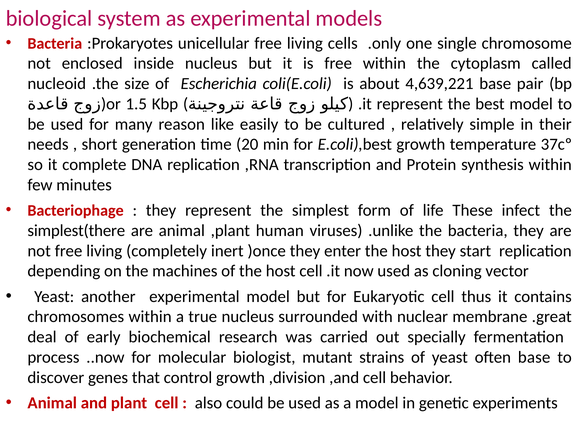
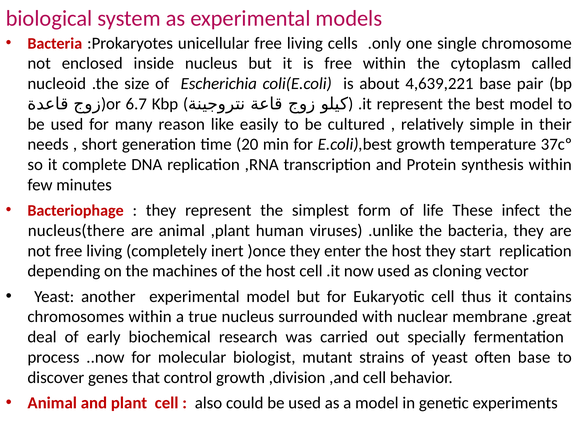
1.5: 1.5 -> 6.7
simplest(there: simplest(there -> nucleus(there
